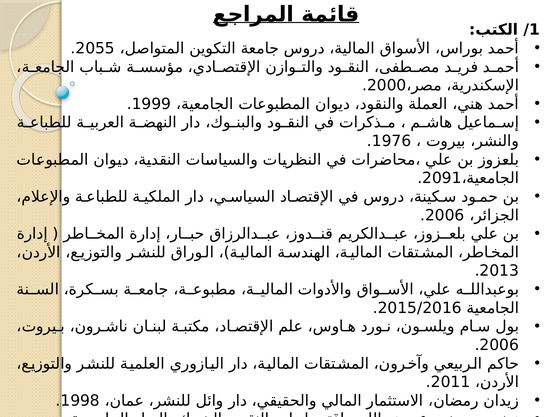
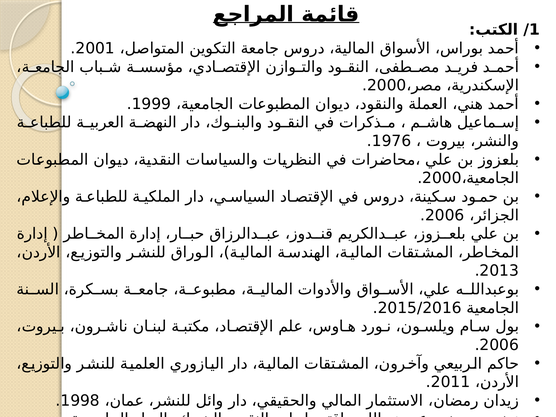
2055: 2055 -> 2001
2091 at (442, 178): 2091 -> 2000
